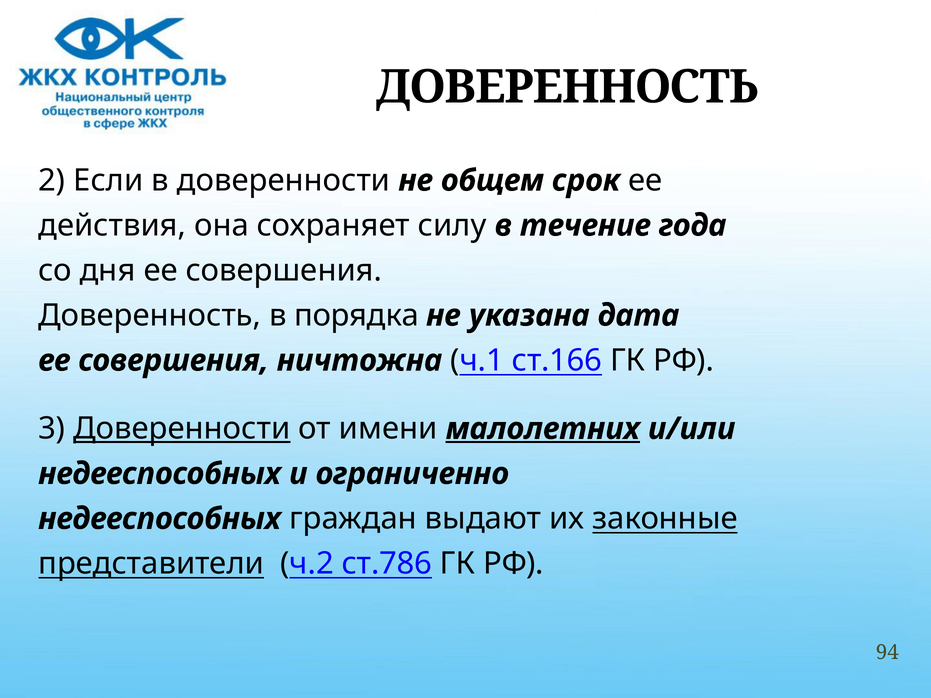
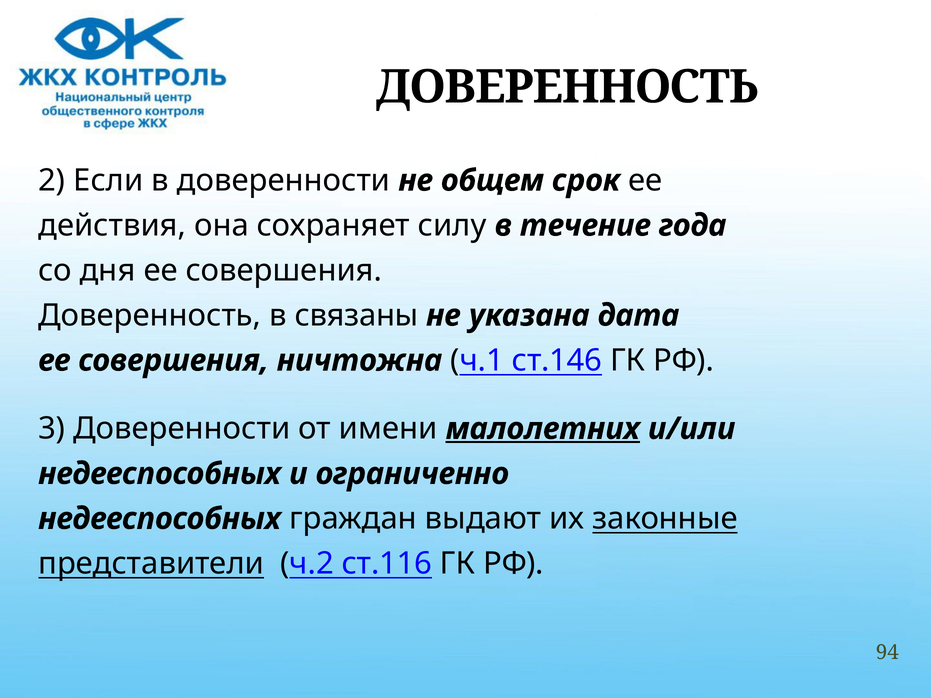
порядка: порядка -> связаны
ст.166: ст.166 -> ст.146
Доверенности at (182, 429) underline: present -> none
ст.786: ст.786 -> ст.116
